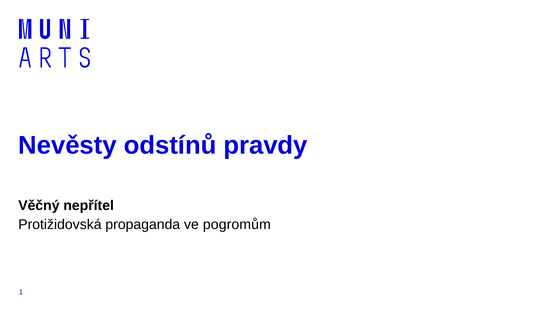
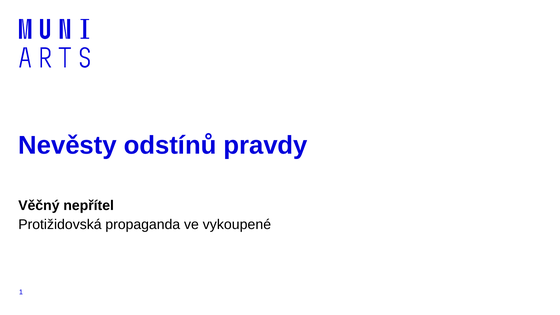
pogromům: pogromům -> vykoupené
